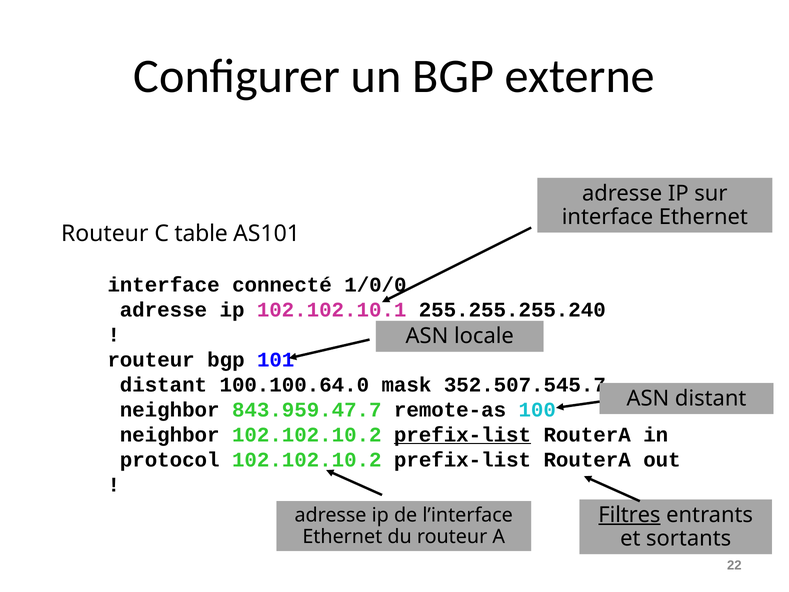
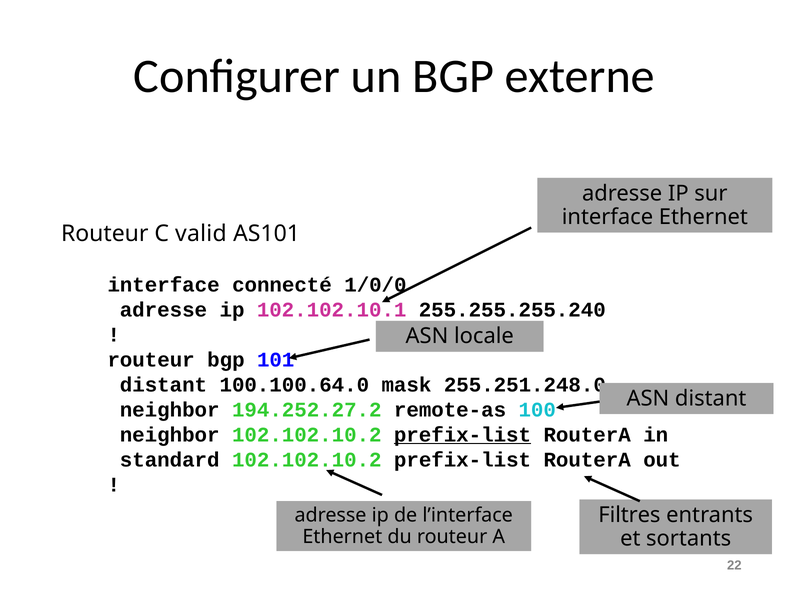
table: table -> valid
352.507.545.7: 352.507.545.7 -> 255.251.248.0
843.959.47.7: 843.959.47.7 -> 194.252.27.2
protocol: protocol -> standard
Filtres underline: present -> none
